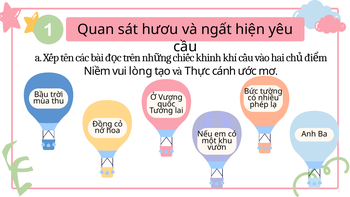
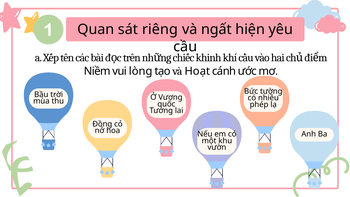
hươu: hươu -> riêng
Thực: Thực -> Hoạt
